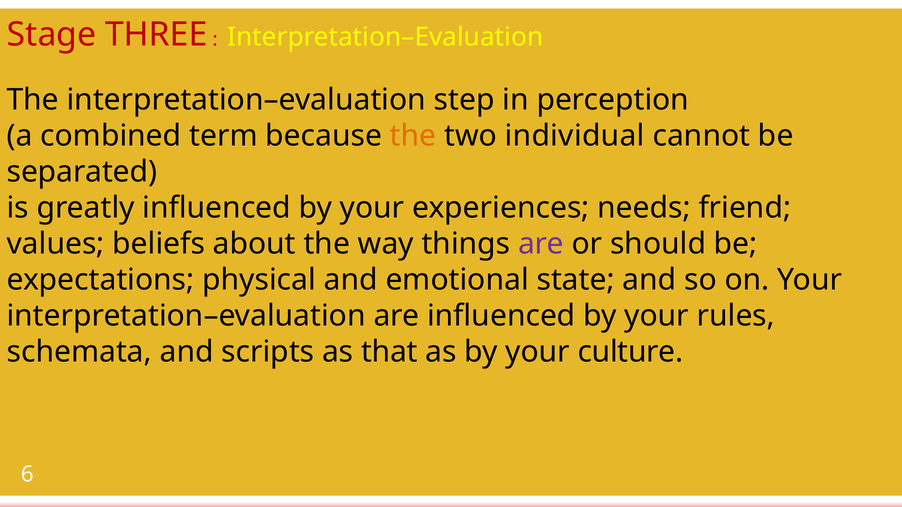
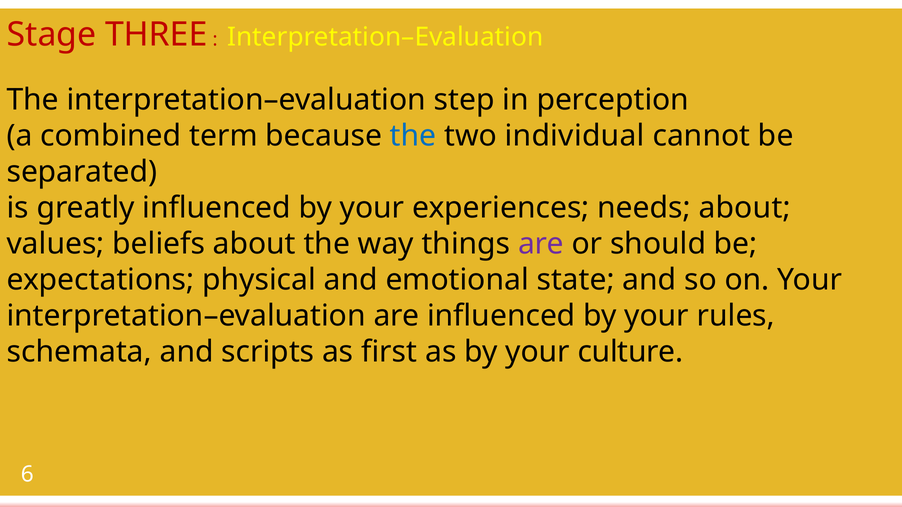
the at (413, 136) colour: orange -> blue
needs friend: friend -> about
that: that -> first
